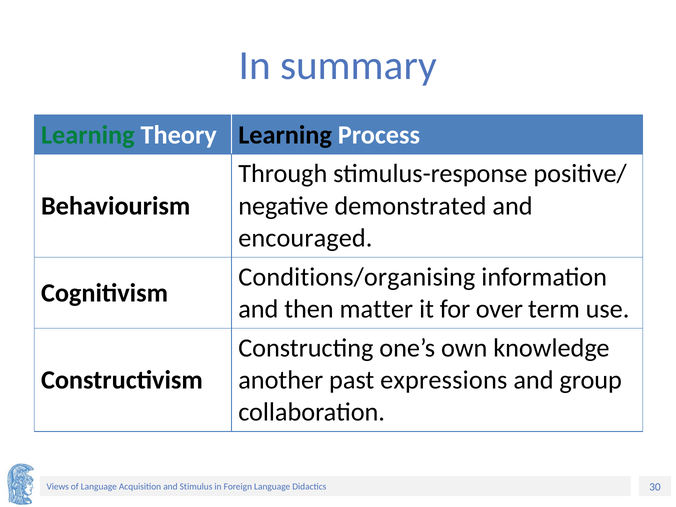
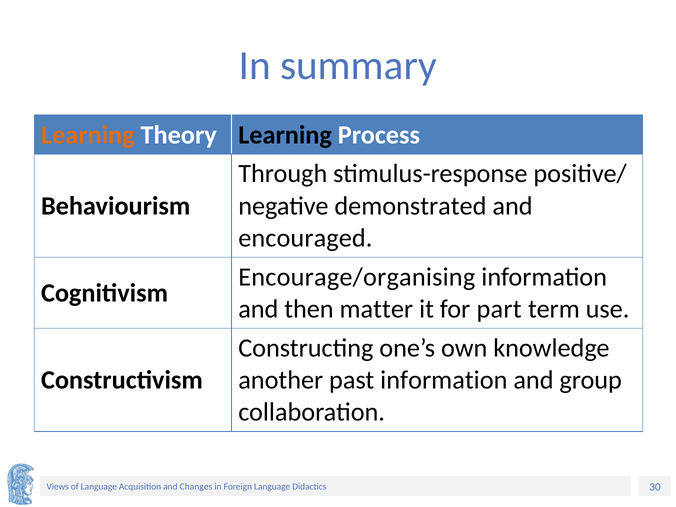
Learning at (88, 135) colour: green -> orange
Conditions/organising: Conditions/organising -> Encourage/organising
over: over -> part
past expressions: expressions -> information
Stimulus: Stimulus -> Changes
